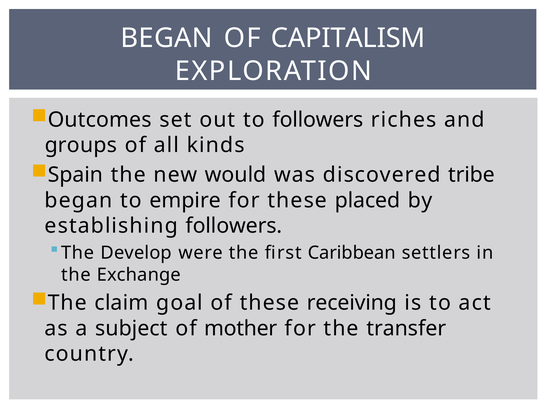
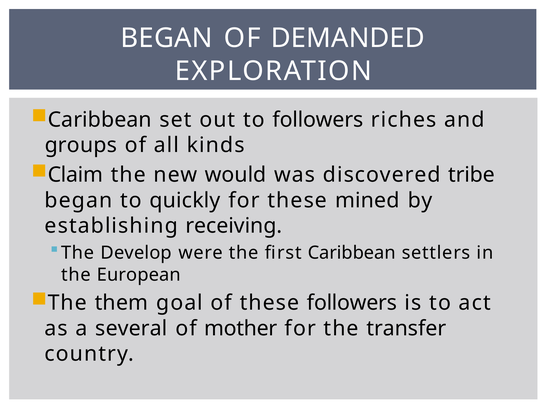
CAPITALISM: CAPITALISM -> DEMANDED
Outcomes at (100, 120): Outcomes -> Caribbean
Spain: Spain -> Claim
empire: empire -> quickly
placed: placed -> mined
establishing followers: followers -> receiving
Exchange: Exchange -> European
claim: claim -> them
these receiving: receiving -> followers
subject: subject -> several
